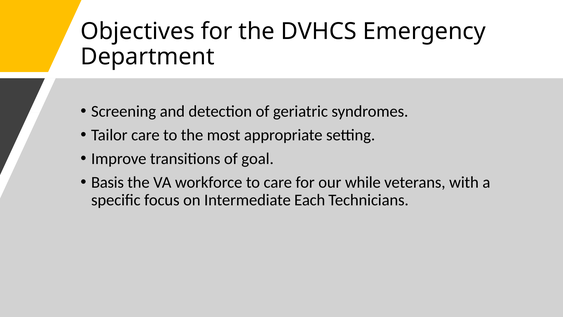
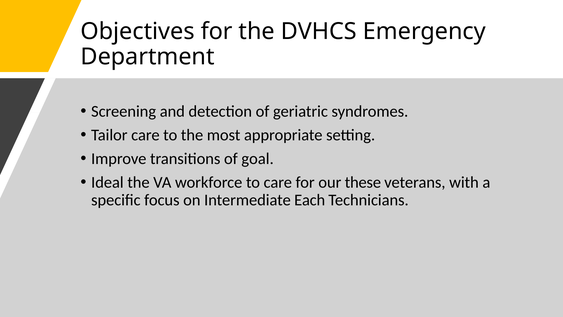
Basis: Basis -> Ideal
while: while -> these
